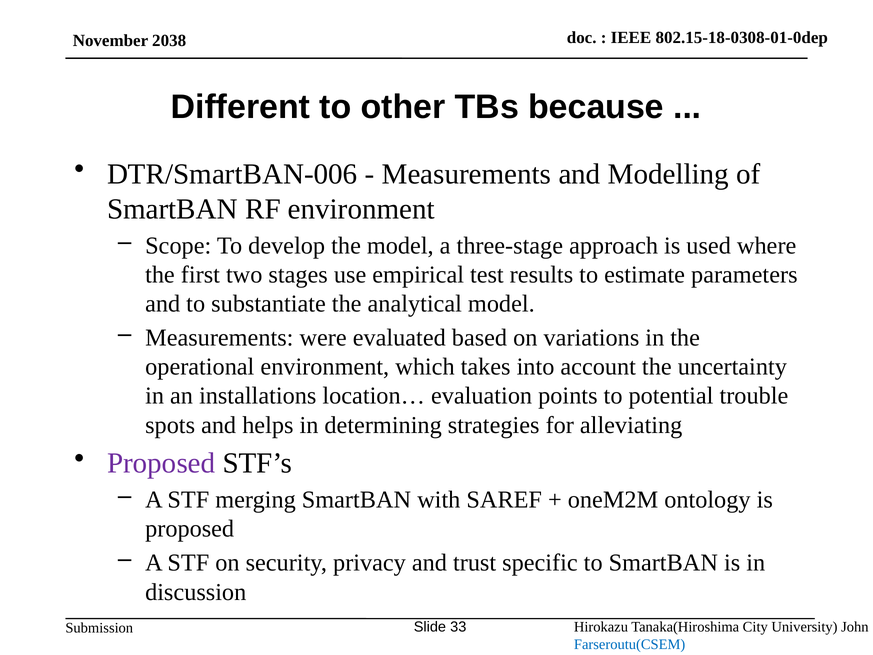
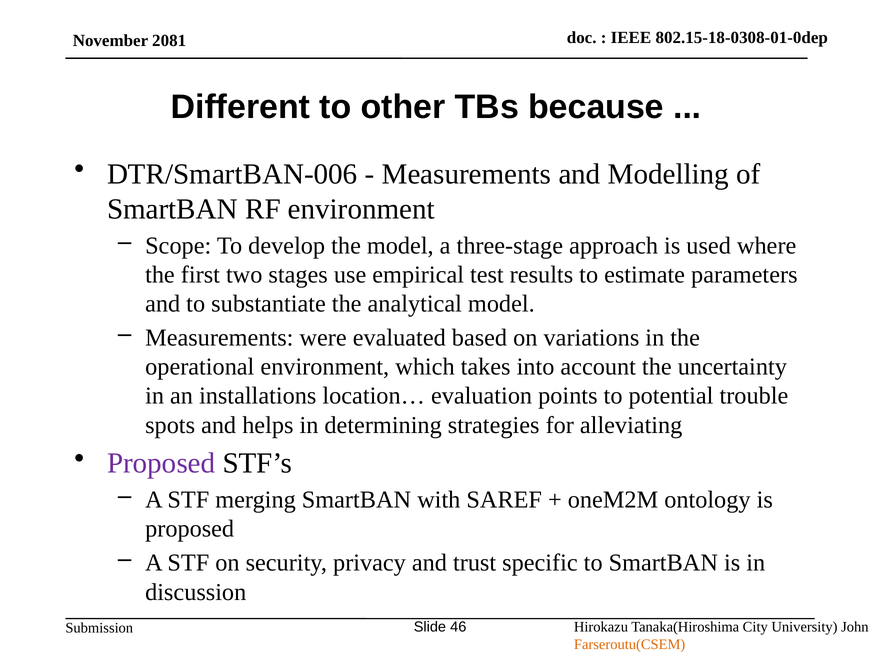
2038: 2038 -> 2081
33: 33 -> 46
Farseroutu(CSEM colour: blue -> orange
